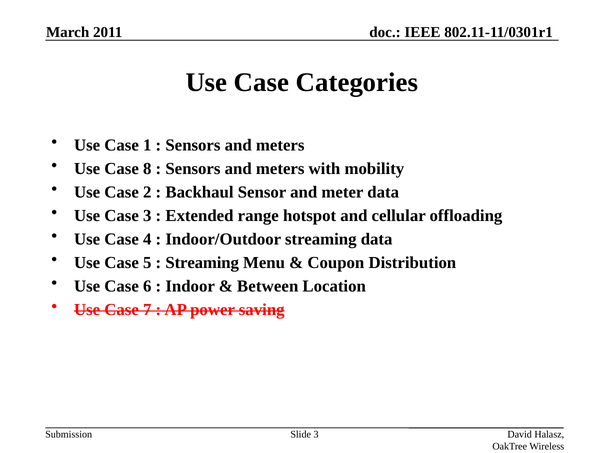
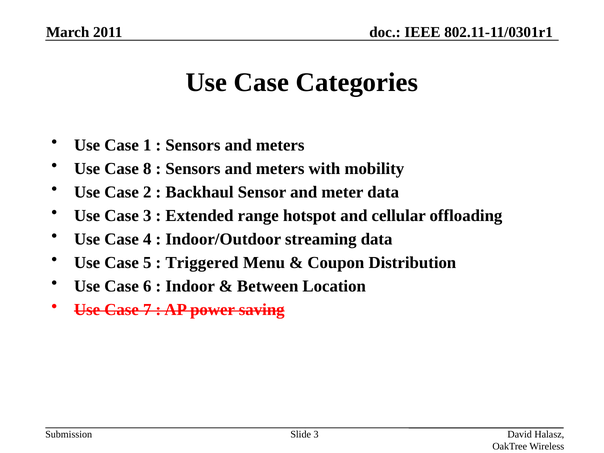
Streaming at (202, 263): Streaming -> Triggered
